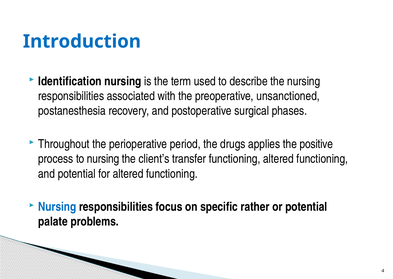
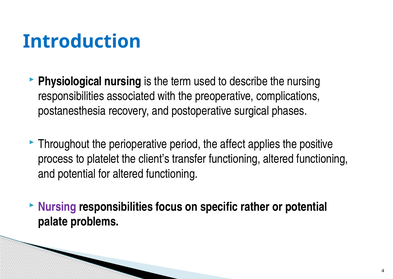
Identification: Identification -> Physiological
unsanctioned: unsanctioned -> complications
drugs: drugs -> affect
to nursing: nursing -> platelet
Nursing at (57, 206) colour: blue -> purple
